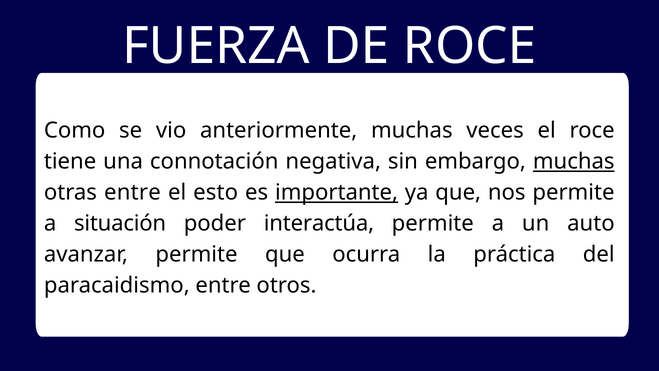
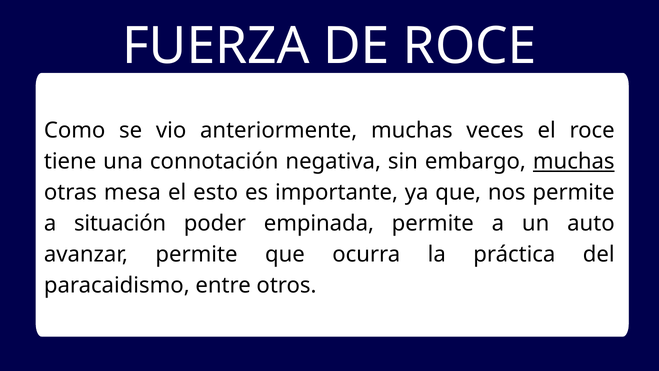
otras entre: entre -> mesa
importante underline: present -> none
interactúa: interactúa -> empinada
